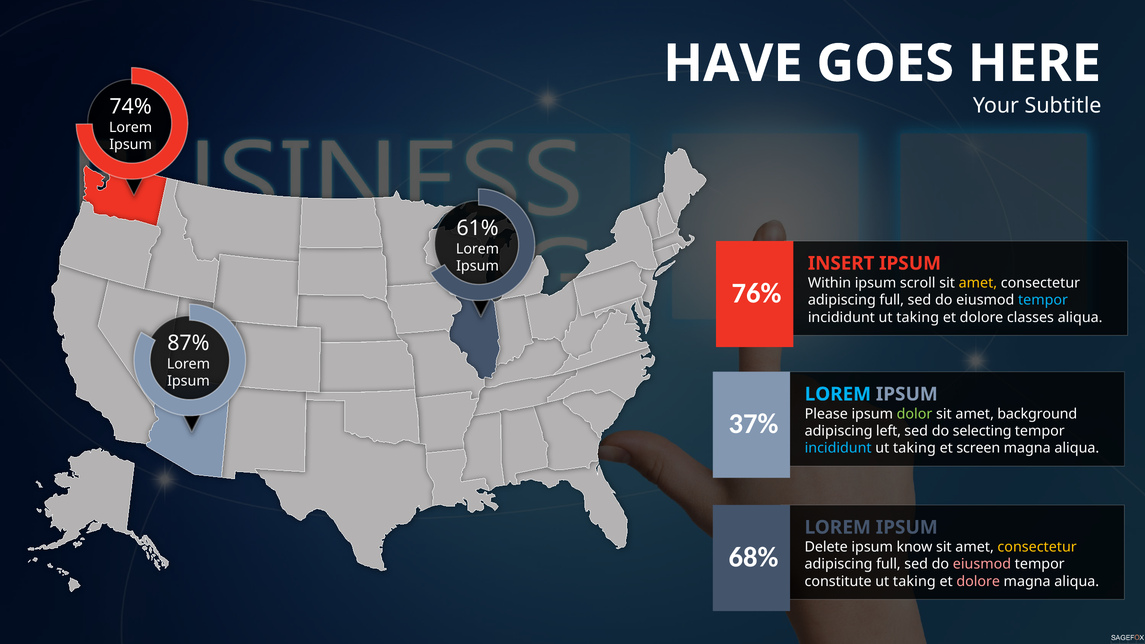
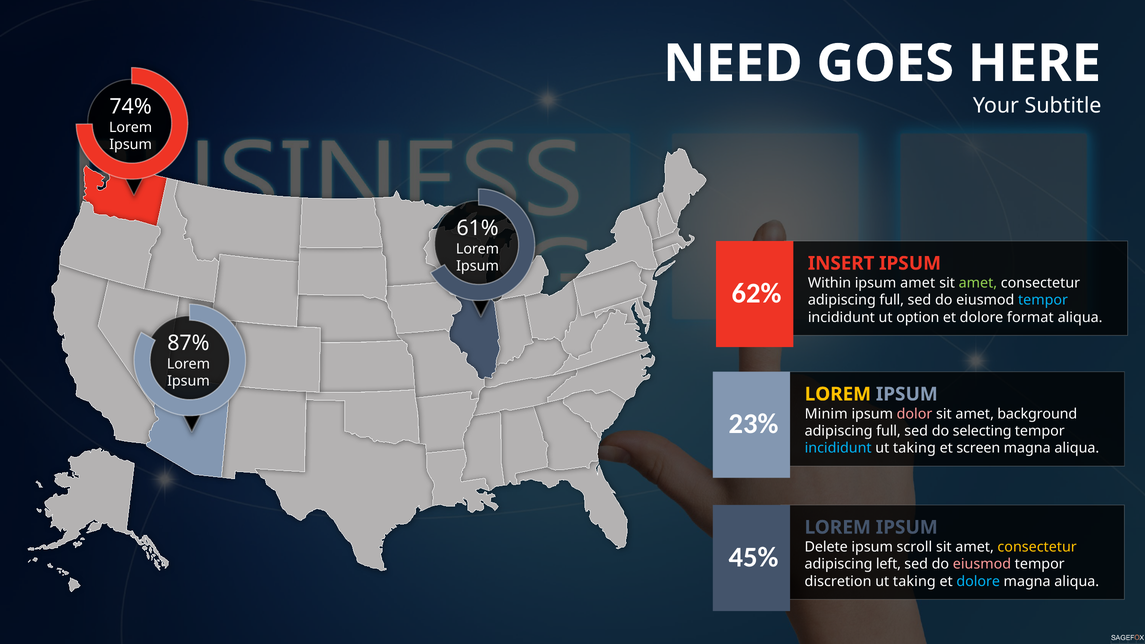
HAVE: HAVE -> NEED
ipsum scroll: scroll -> amet
amet at (978, 283) colour: yellow -> light green
76%: 76% -> 62%
taking at (918, 317): taking -> option
classes: classes -> format
LOREM at (838, 394) colour: light blue -> yellow
Please: Please -> Minim
dolor colour: light green -> pink
37%: 37% -> 23%
left at (889, 431): left -> full
know: know -> scroll
68%: 68% -> 45%
full at (888, 564): full -> left
constitute: constitute -> discretion
dolore at (978, 581) colour: pink -> light blue
